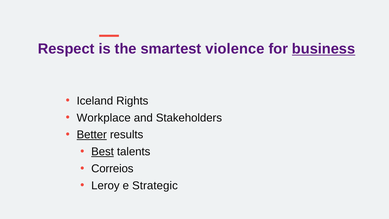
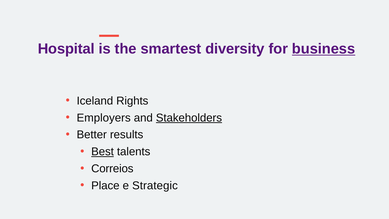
Respect: Respect -> Hospital
violence: violence -> diversity
Workplace: Workplace -> Employers
Stakeholders underline: none -> present
Better underline: present -> none
Leroy: Leroy -> Place
